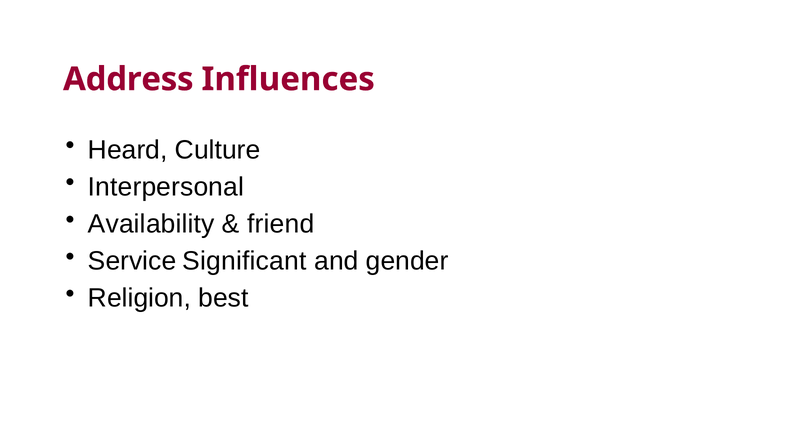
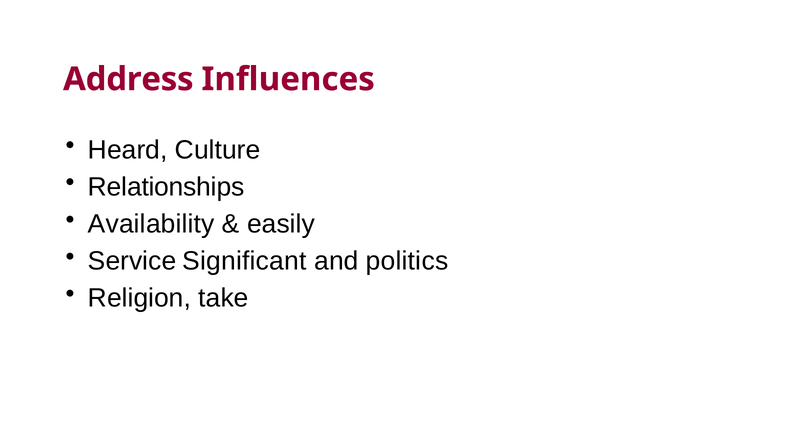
Interpersonal: Interpersonal -> Relationships
friend: friend -> easily
gender: gender -> politics
best: best -> take
